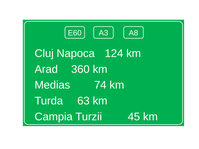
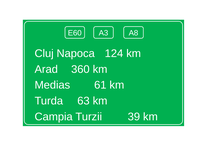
74: 74 -> 61
45: 45 -> 39
